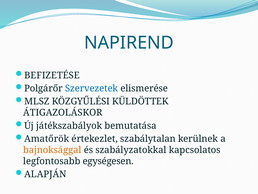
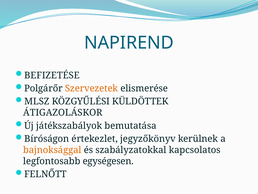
Szervezetek colour: blue -> orange
Amatőrök: Amatőrök -> Bíróságon
szabálytalan: szabálytalan -> jegyzőkönyv
ALAPJÁN: ALAPJÁN -> FELNŐTT
